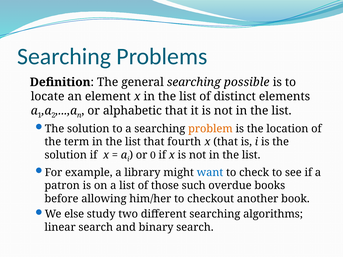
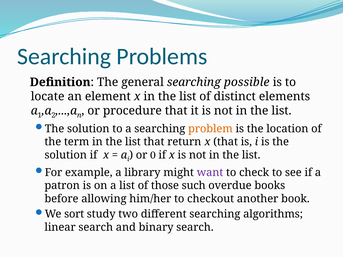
alphabetic: alphabetic -> procedure
fourth: fourth -> return
want colour: blue -> purple
else: else -> sort
